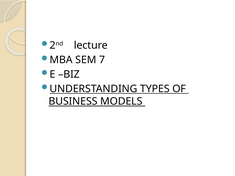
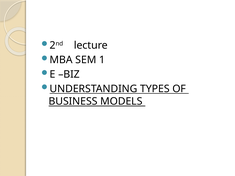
7: 7 -> 1
